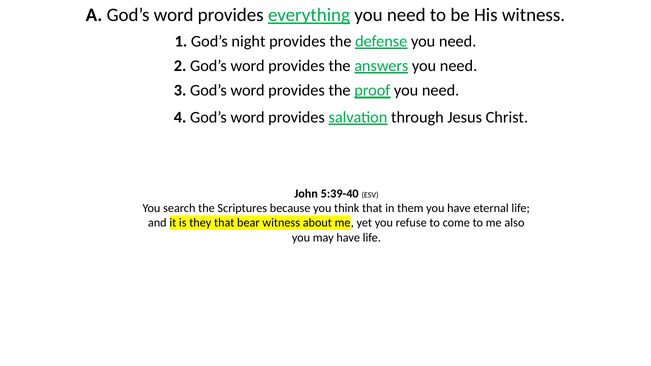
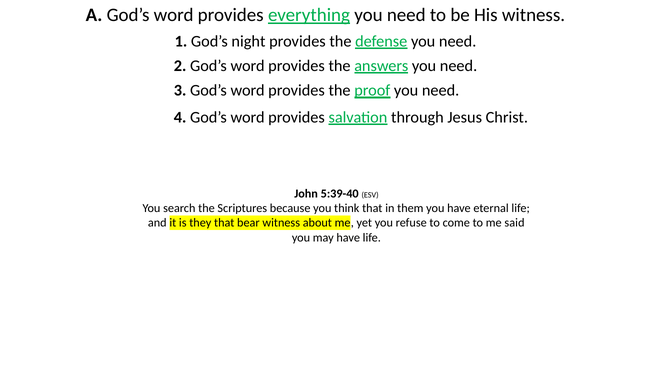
also: also -> said
